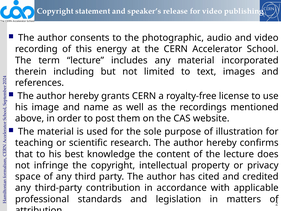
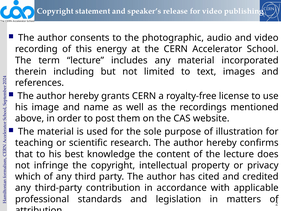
space: space -> which
